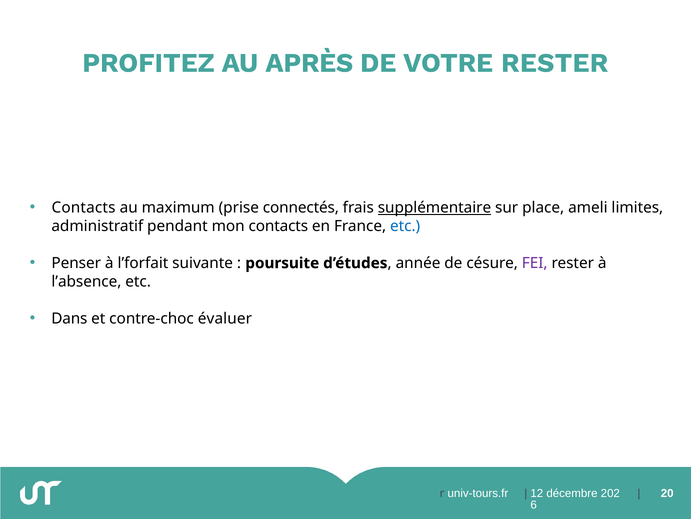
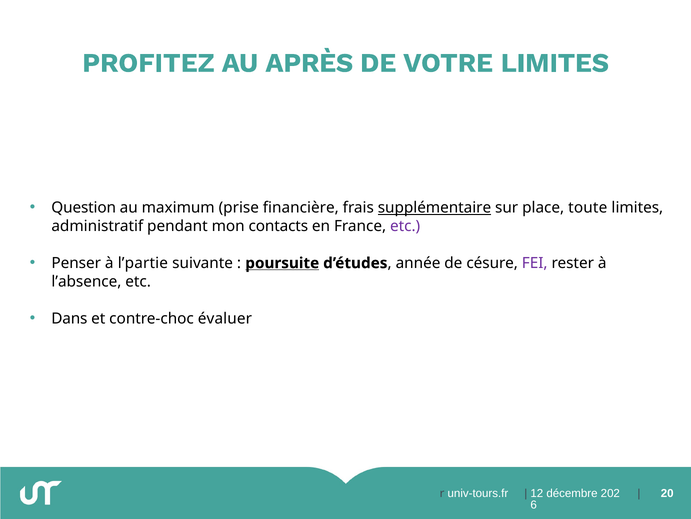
VOTRE RESTER: RESTER -> LIMITES
Contacts at (84, 208): Contacts -> Question
connectés: connectés -> financière
ameli: ameli -> toute
etc at (405, 226) colour: blue -> purple
l’forfait: l’forfait -> l’partie
poursuite underline: none -> present
